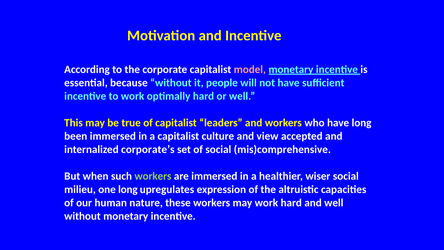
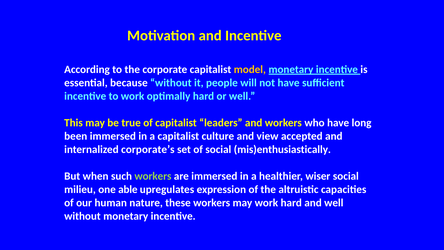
model colour: pink -> yellow
mis)comprehensive: mis)comprehensive -> mis)enthusiastically
one long: long -> able
